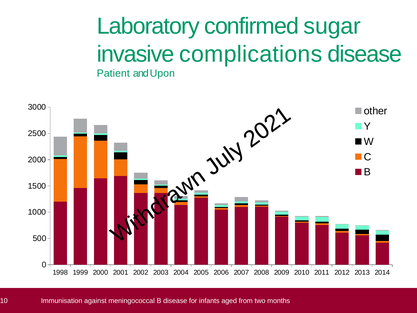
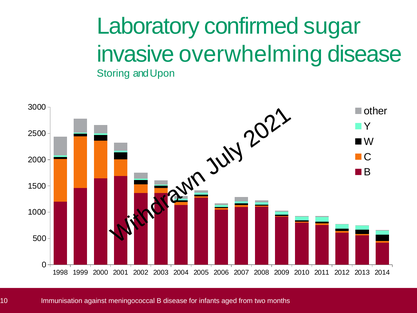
complications: complications -> overwhelming
Patient: Patient -> Storing
